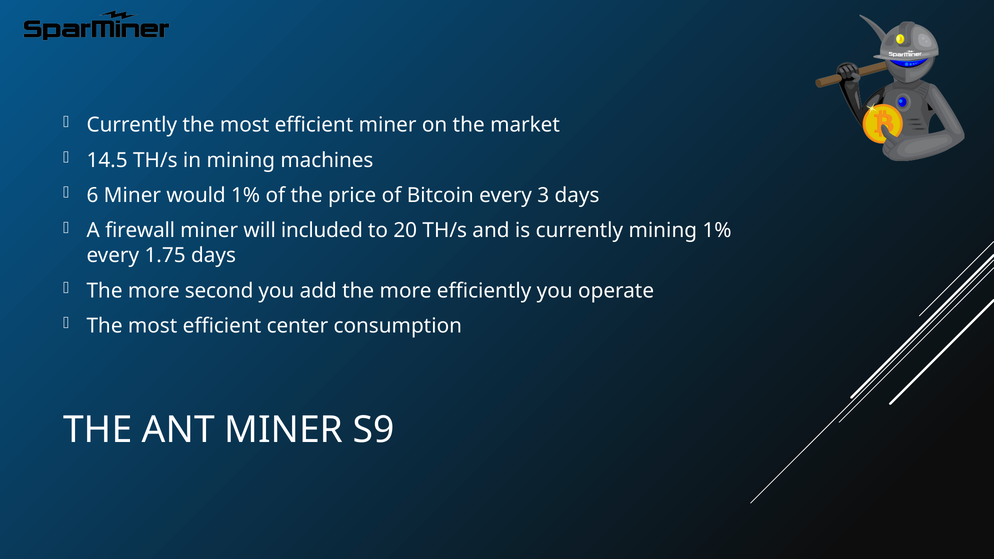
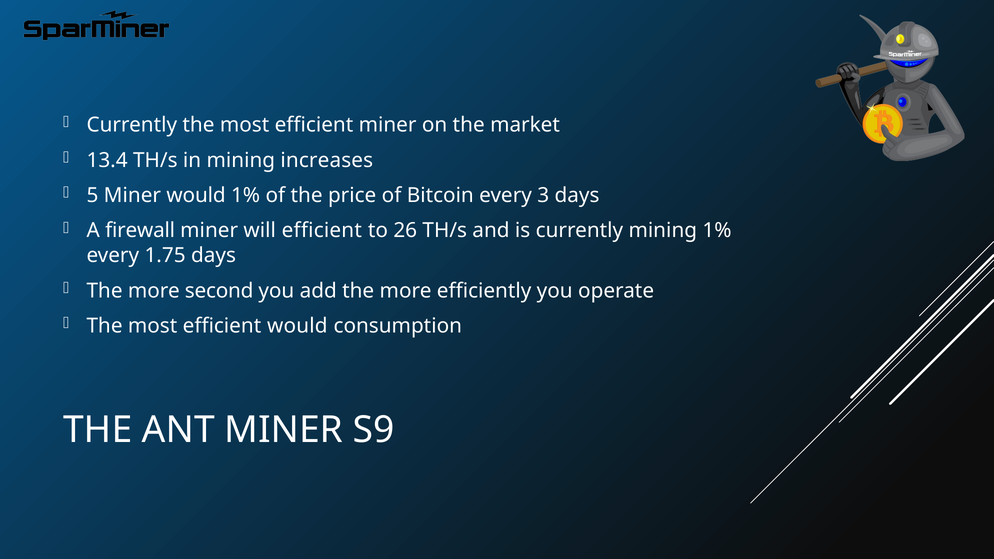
14.5: 14.5 -> 13.4
machines: machines -> increases
6: 6 -> 5
will included: included -> efficient
20: 20 -> 26
efficient center: center -> would
